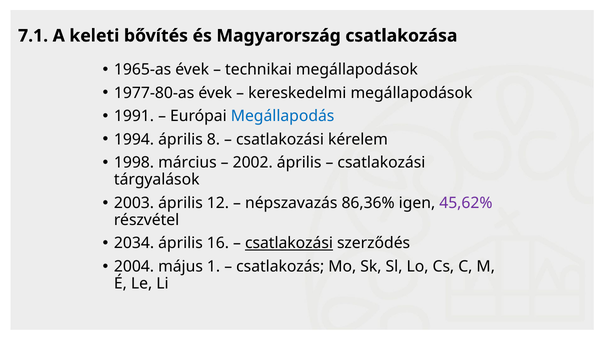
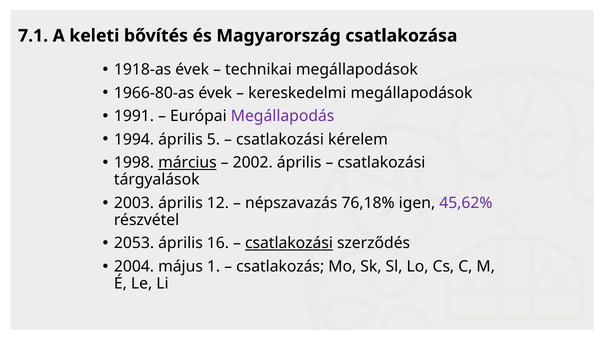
1965-as: 1965-as -> 1918-as
1977-80-as: 1977-80-as -> 1966-80-as
Megállapodás colour: blue -> purple
8: 8 -> 5
március underline: none -> present
86,36%: 86,36% -> 76,18%
2034: 2034 -> 2053
